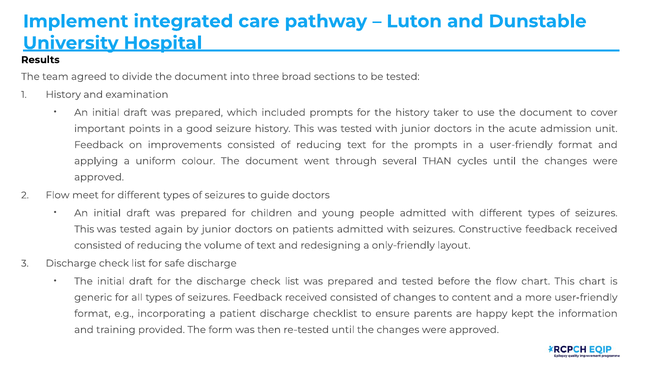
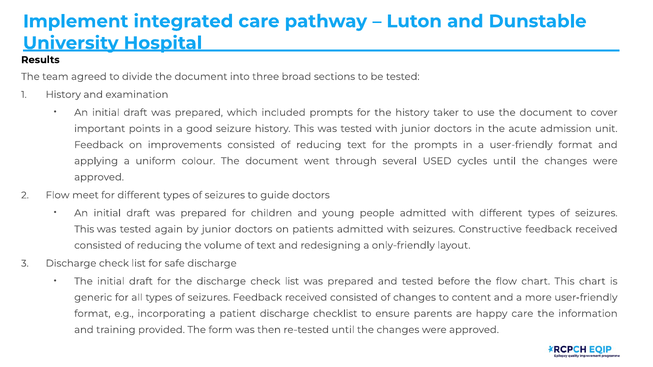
THAN: THAN -> USED
happy kept: kept -> care
